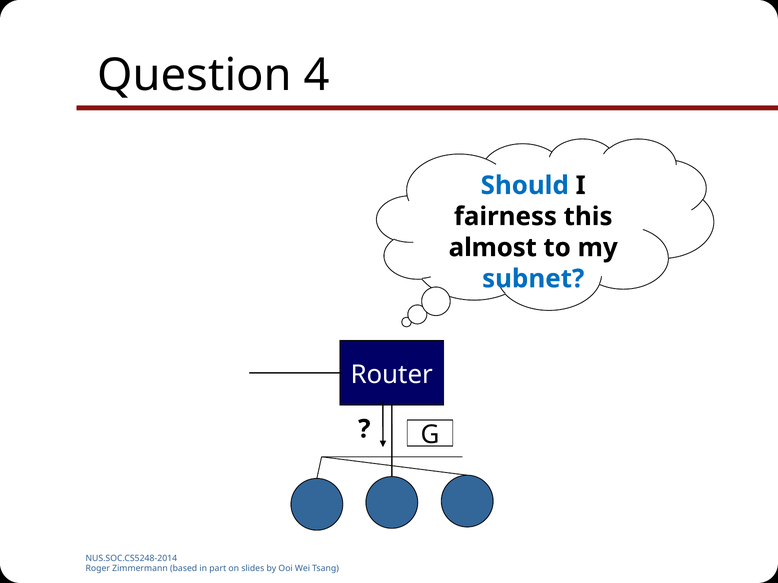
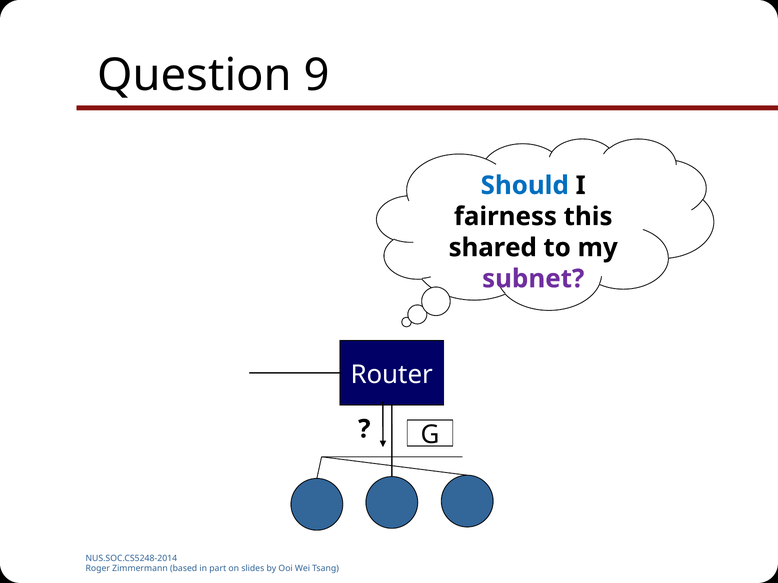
4: 4 -> 9
almost: almost -> shared
subnet colour: blue -> purple
